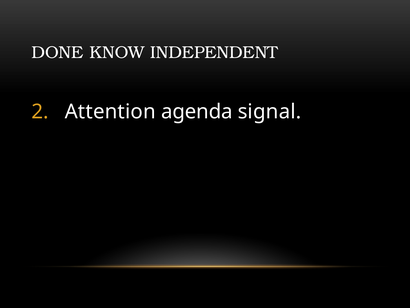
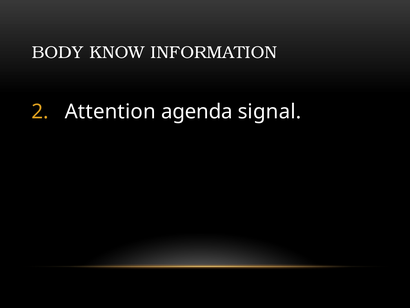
DONE: DONE -> BODY
INDEPENDENT: INDEPENDENT -> INFORMATION
